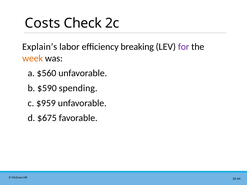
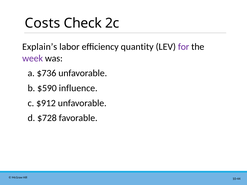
breaking: breaking -> quantity
week colour: orange -> purple
$560: $560 -> $736
spending: spending -> influence
$959: $959 -> $912
$675: $675 -> $728
